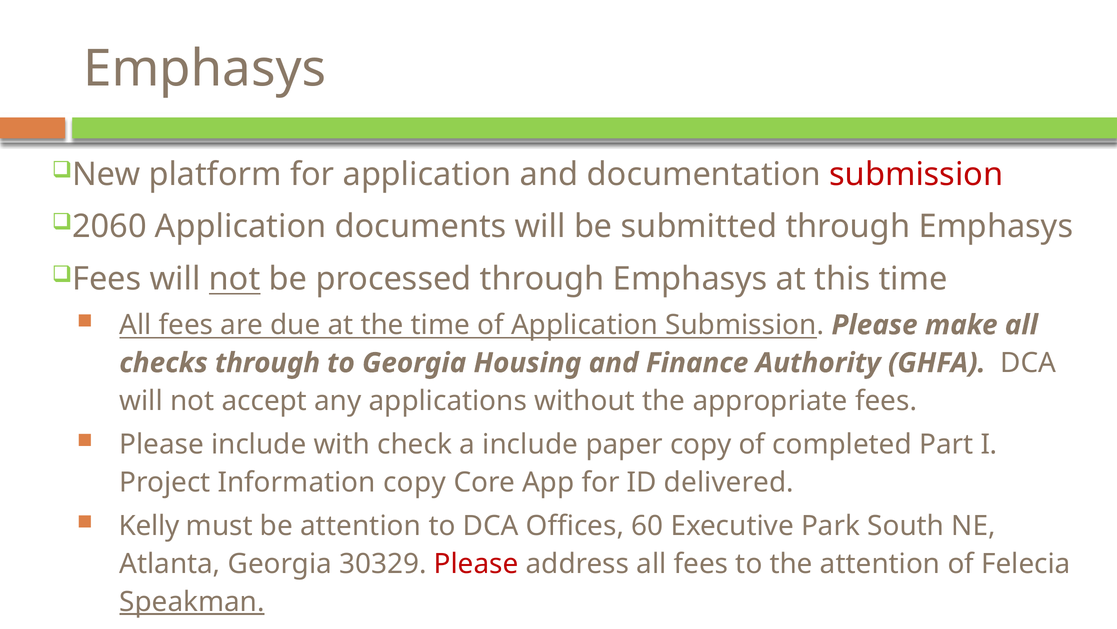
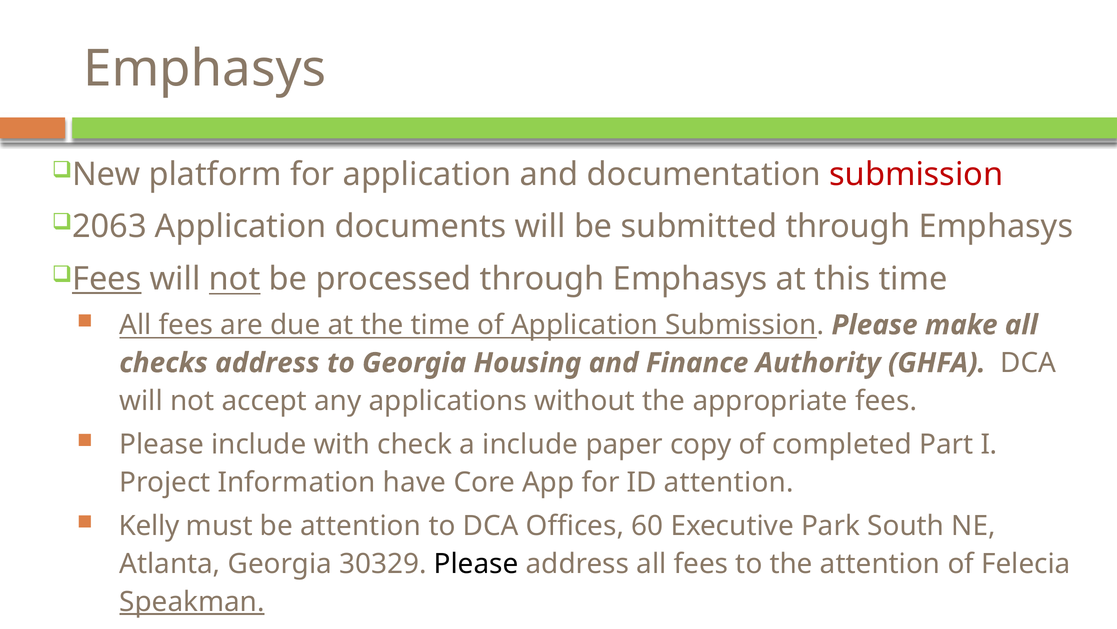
2060: 2060 -> 2063
Fees at (107, 279) underline: none -> present
checks through: through -> address
Information copy: copy -> have
ID delivered: delivered -> attention
Please at (476, 564) colour: red -> black
